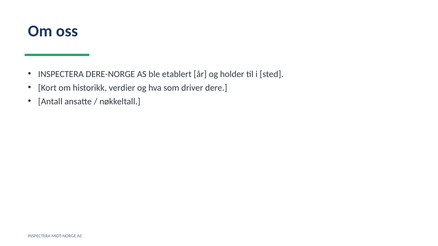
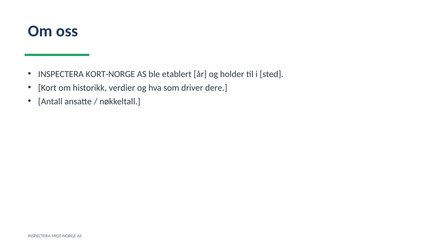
DERE-NORGE: DERE-NORGE -> KORT-NORGE
